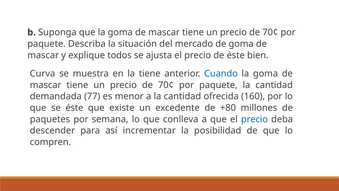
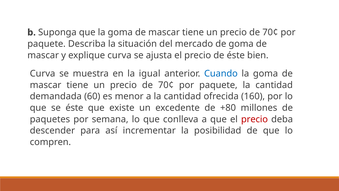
explique todos: todos -> curva
la tiene: tiene -> igual
77: 77 -> 60
precio at (254, 119) colour: blue -> red
